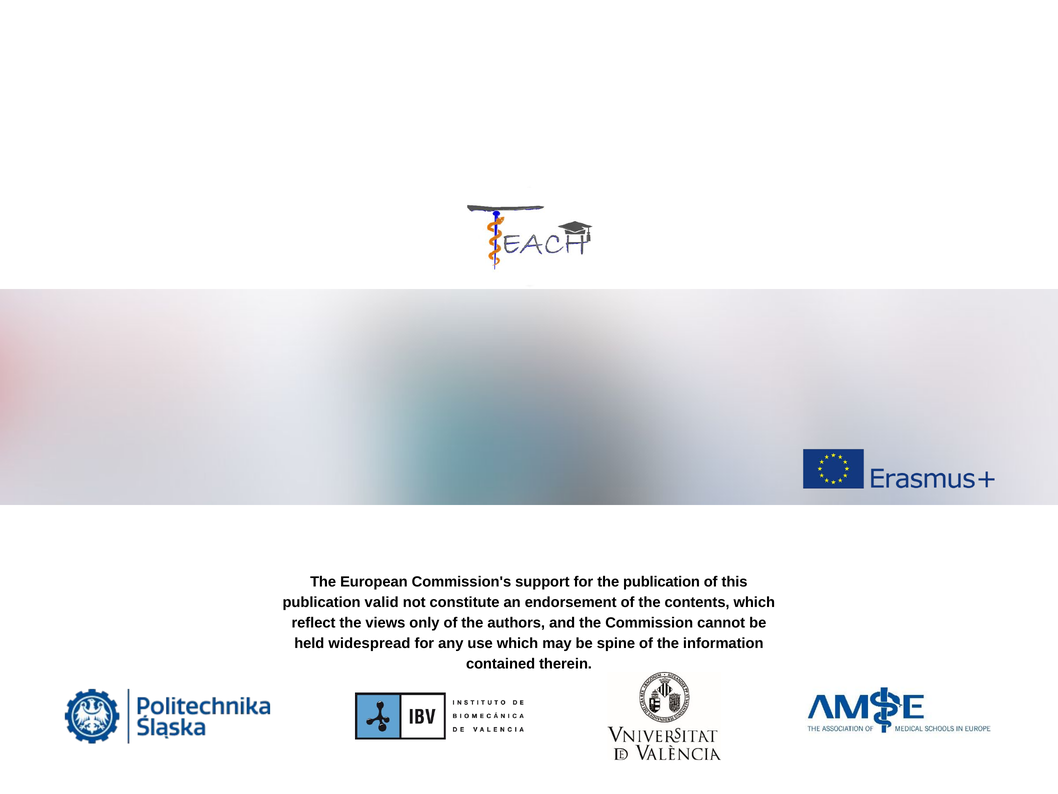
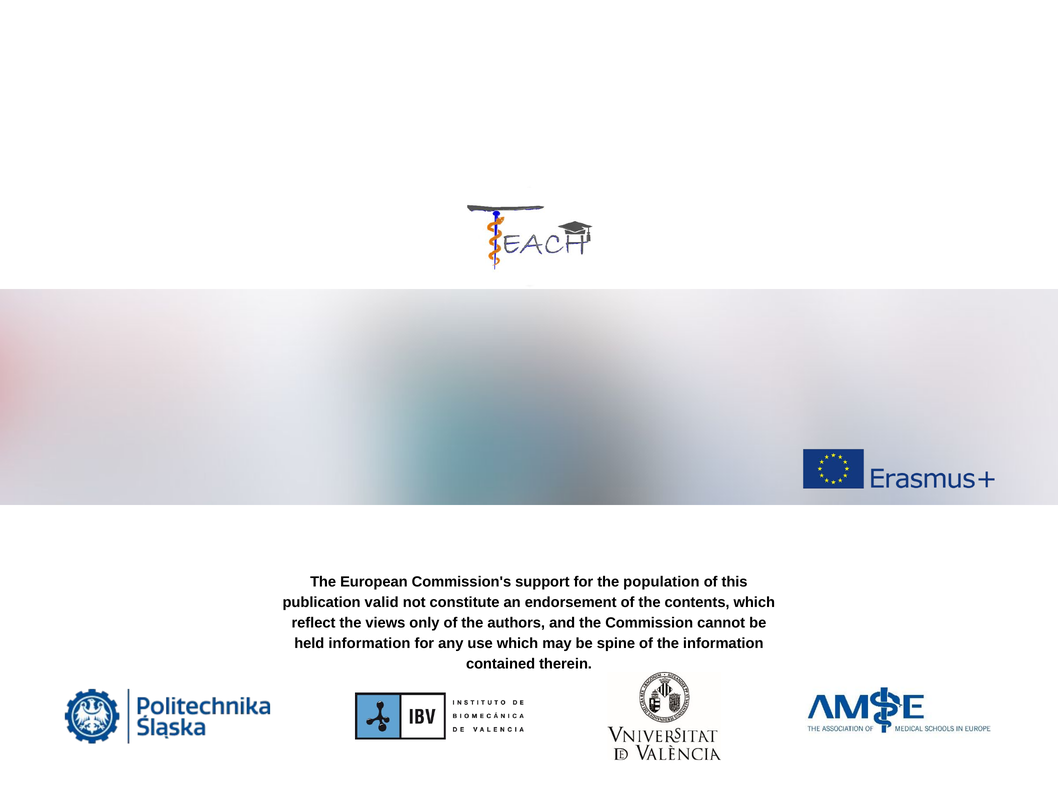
the publication: publication -> population
held widespread: widespread -> information
